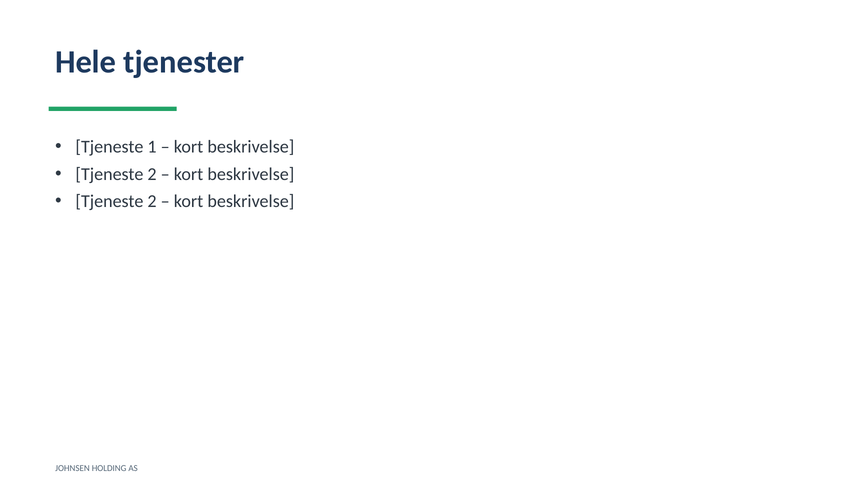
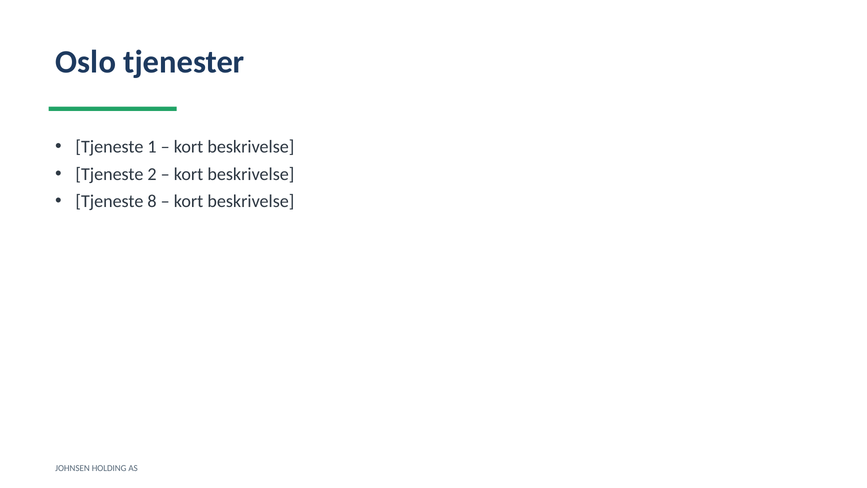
Hele: Hele -> Oslo
2 at (152, 201): 2 -> 8
